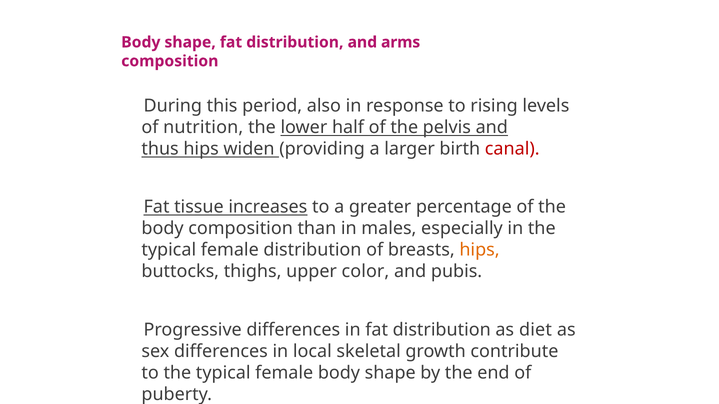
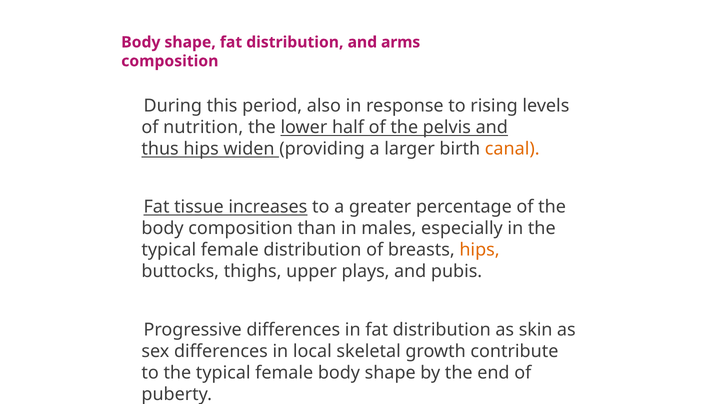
canal colour: red -> orange
color: color -> plays
diet: diet -> skin
